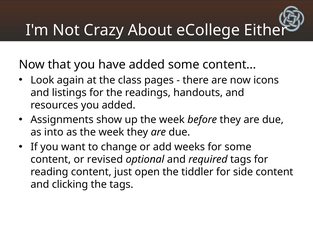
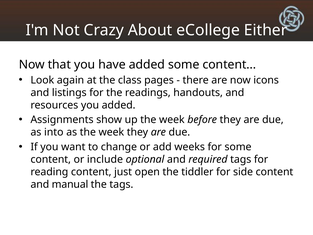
revised: revised -> include
clicking: clicking -> manual
